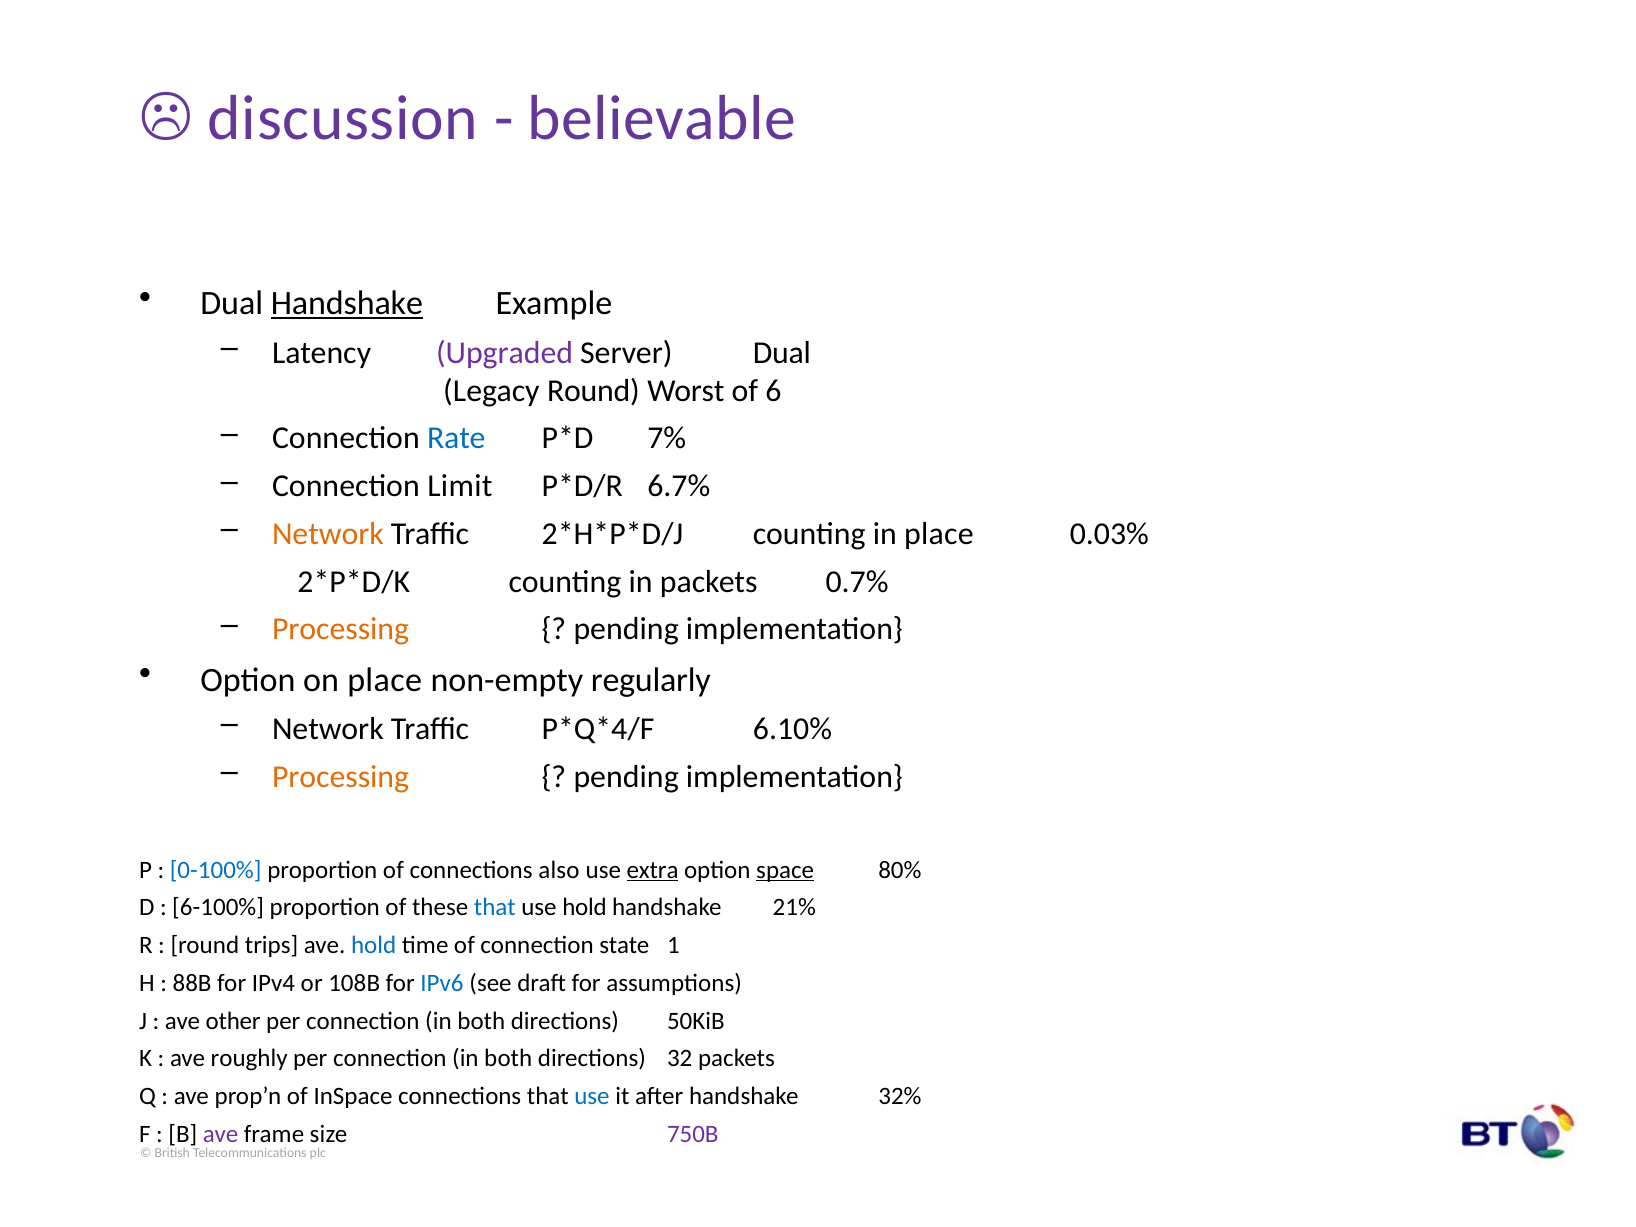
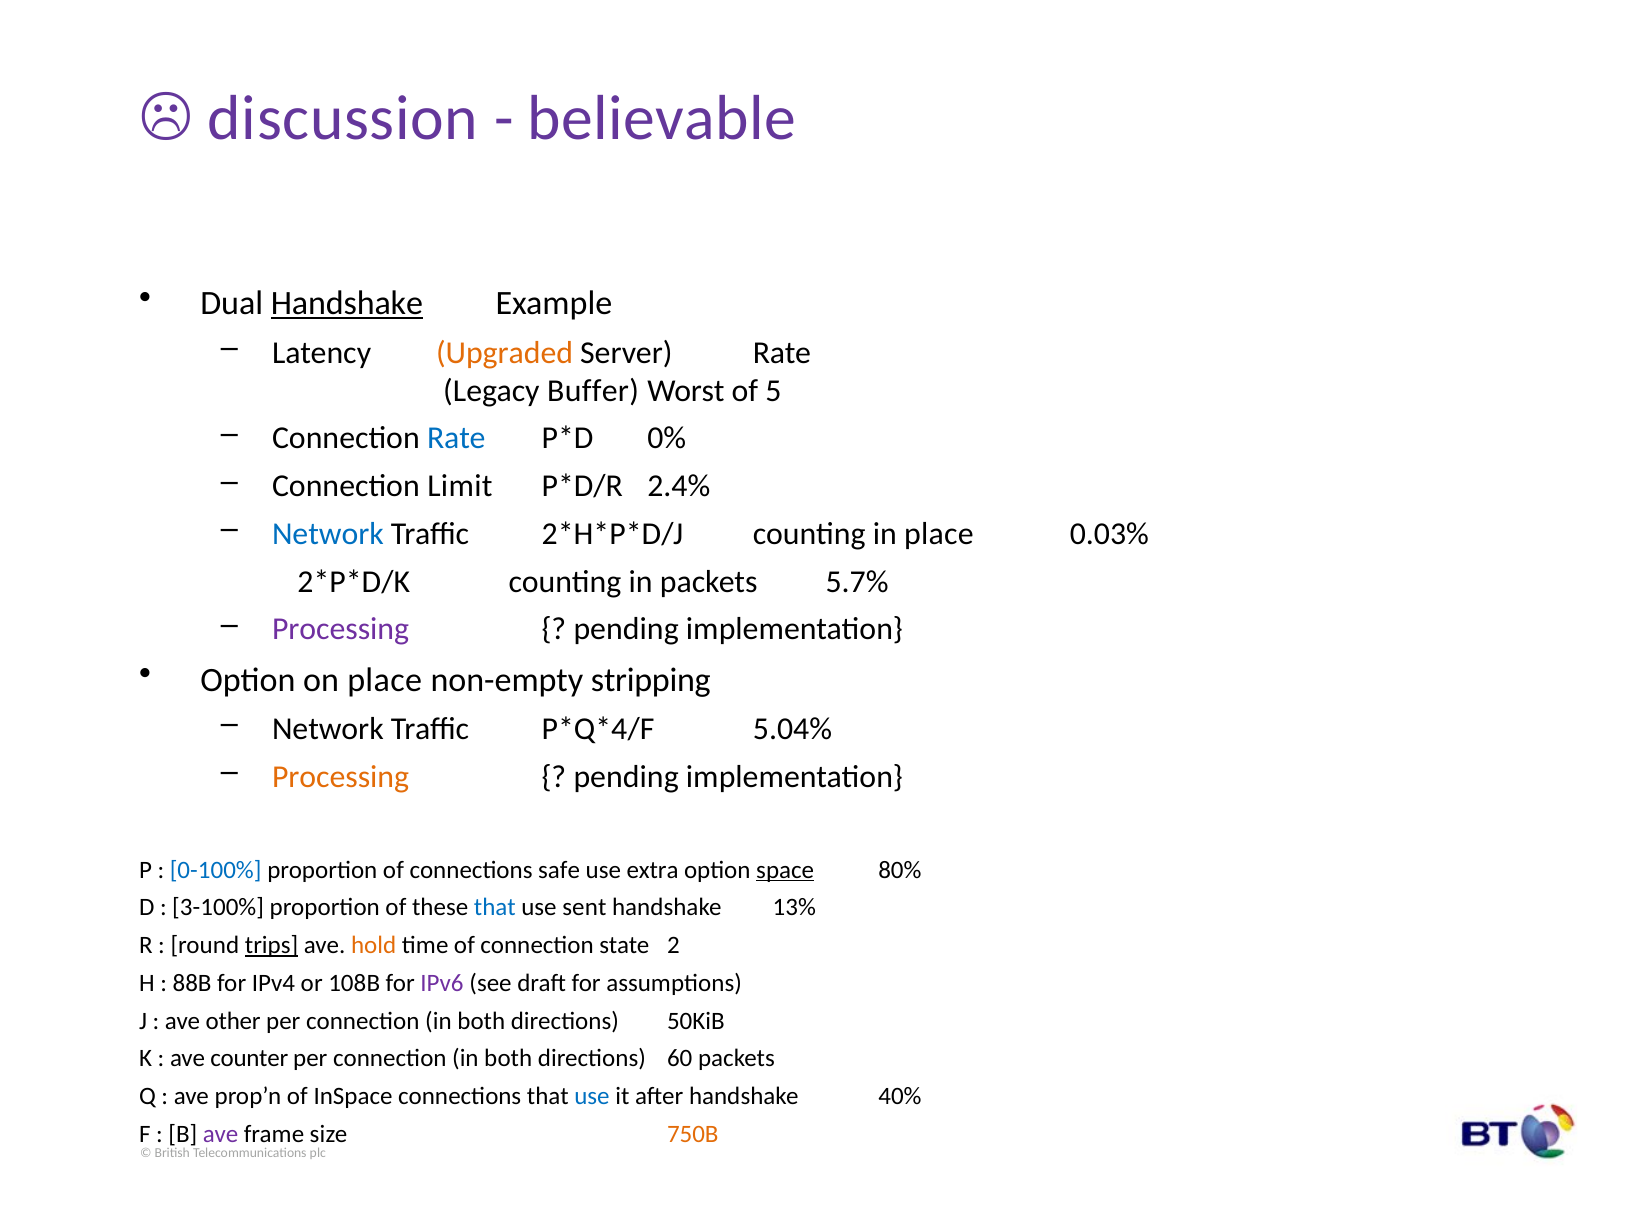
Upgraded colour: purple -> orange
Server Dual: Dual -> Rate
Legacy Round: Round -> Buffer
6: 6 -> 5
7%: 7% -> 0%
6.7%: 6.7% -> 2.4%
Network at (328, 534) colour: orange -> blue
0.7%: 0.7% -> 5.7%
Processing at (341, 629) colour: orange -> purple
regularly: regularly -> stripping
6.10%: 6.10% -> 5.04%
also: also -> safe
extra underline: present -> none
6-100%: 6-100% -> 3-100%
use hold: hold -> sent
21%: 21% -> 13%
trips underline: none -> present
hold at (374, 945) colour: blue -> orange
1: 1 -> 2
IPv6 colour: blue -> purple
roughly: roughly -> counter
32: 32 -> 60
32%: 32% -> 40%
750B colour: purple -> orange
